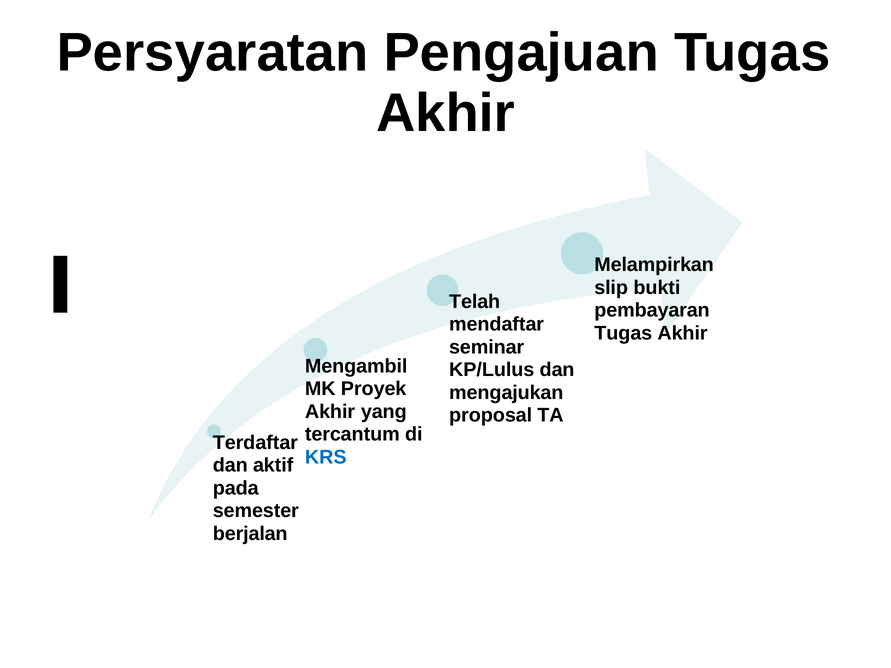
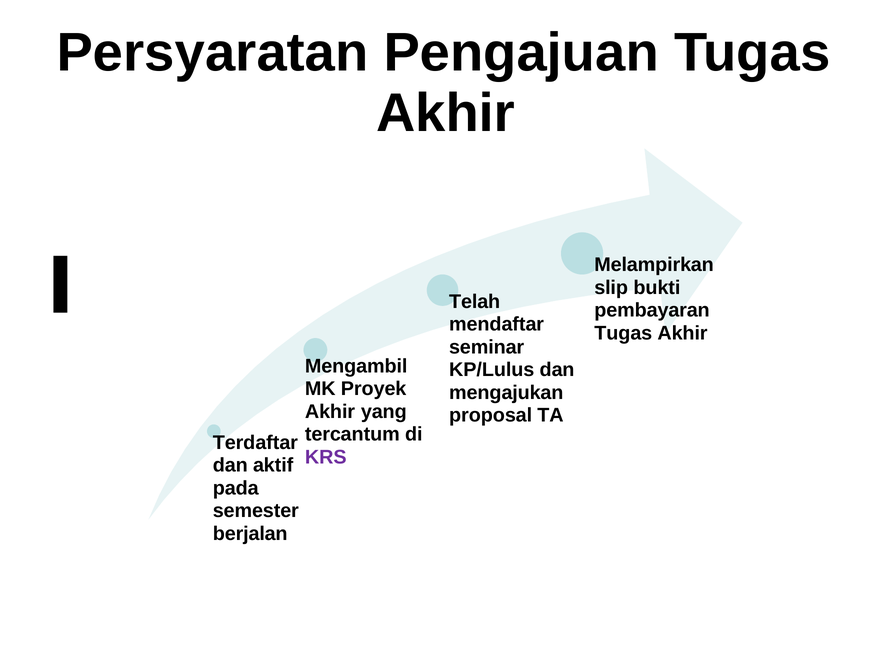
KRS colour: blue -> purple
